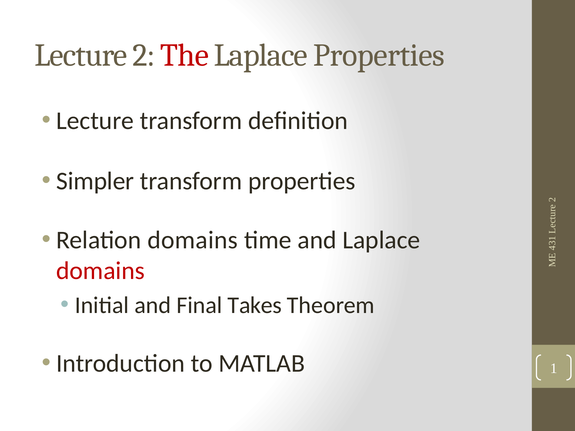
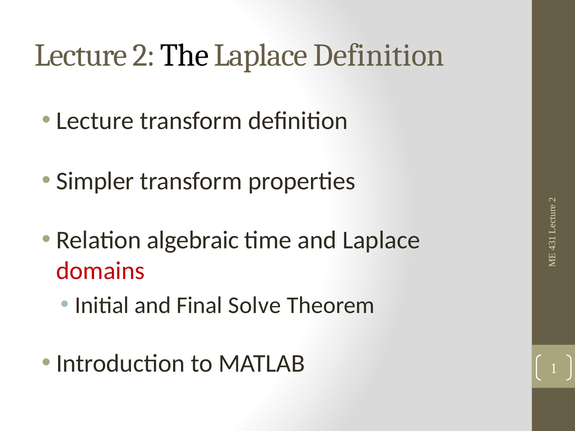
The colour: red -> black
Laplace Properties: Properties -> Definition
Relation domains: domains -> algebraic
Takes: Takes -> Solve
